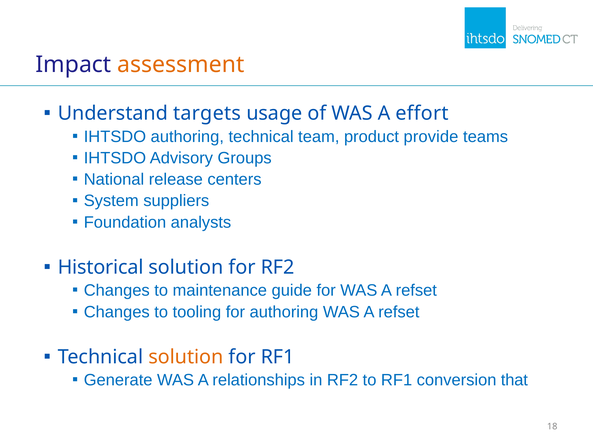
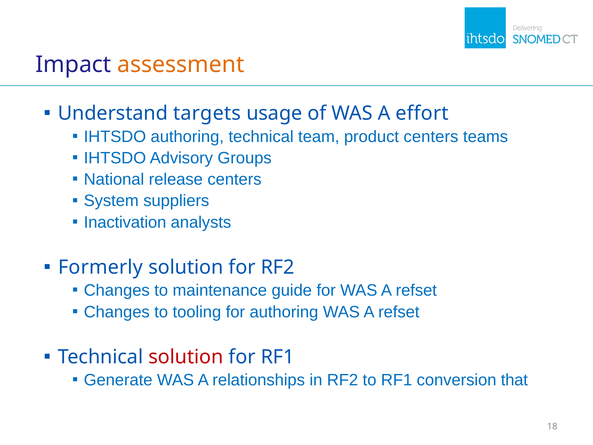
product provide: provide -> centers
Foundation: Foundation -> Inactivation
Historical: Historical -> Formerly
solution at (186, 357) colour: orange -> red
